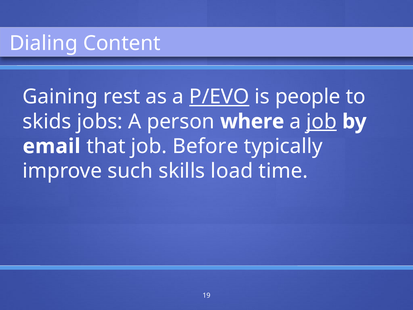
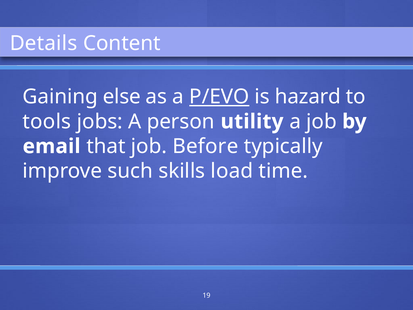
Dialing: Dialing -> Details
rest: rest -> else
people: people -> hazard
skids: skids -> tools
where: where -> utility
job at (322, 121) underline: present -> none
